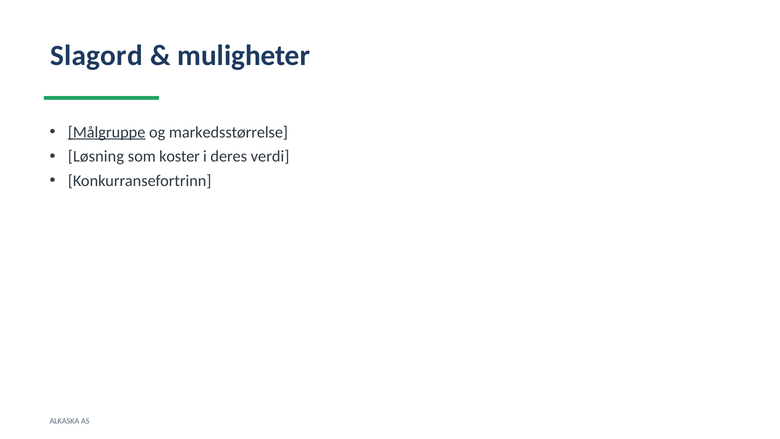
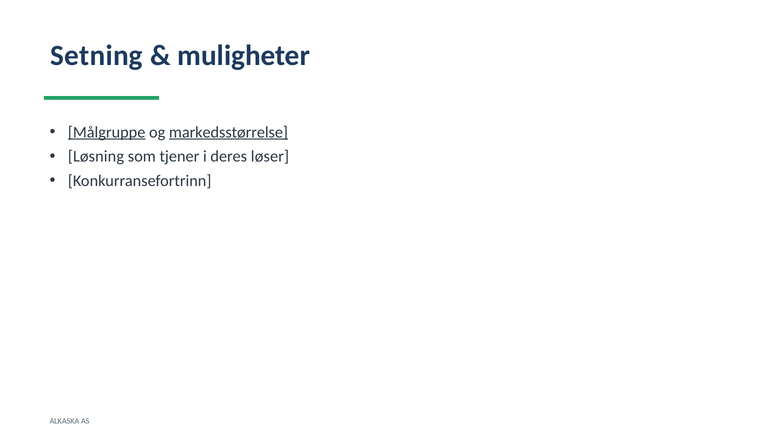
Slagord: Slagord -> Setning
markedsstørrelse underline: none -> present
koster: koster -> tjener
verdi: verdi -> løser
